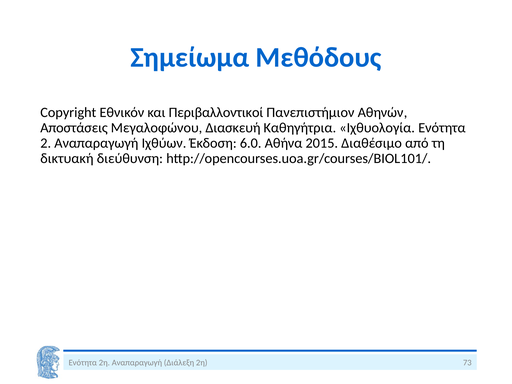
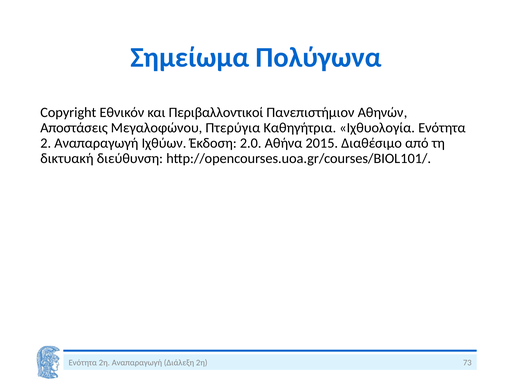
Μεθόδους: Μεθόδους -> Πολύγωνα
Διασκευή: Διασκευή -> Πτερύγια
6.0: 6.0 -> 2.0
